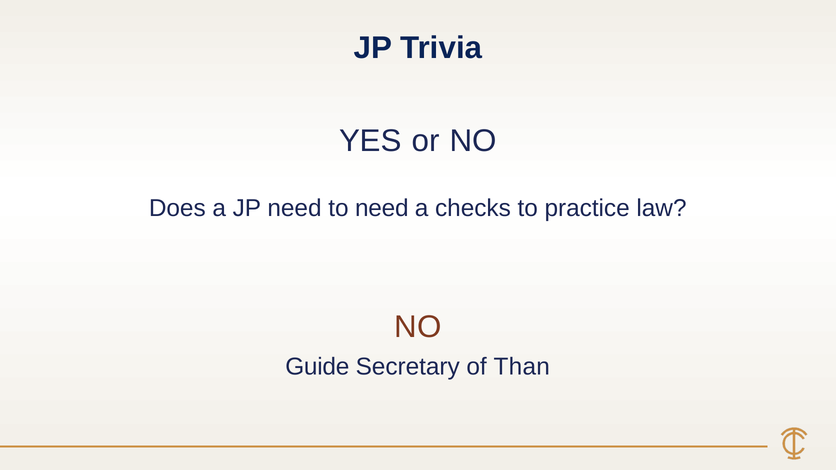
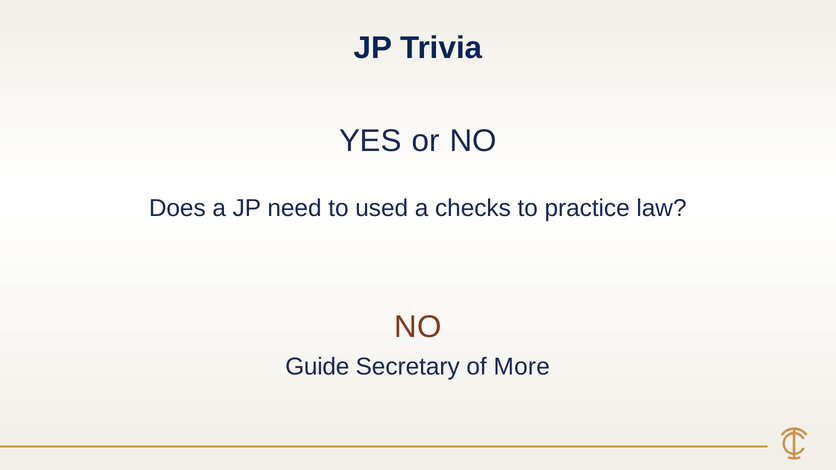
to need: need -> used
Than: Than -> More
